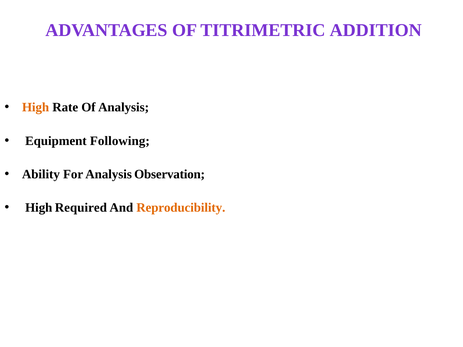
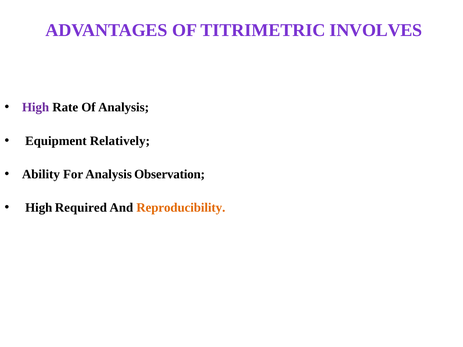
ADDITION: ADDITION -> INVOLVES
High at (36, 107) colour: orange -> purple
Following: Following -> Relatively
